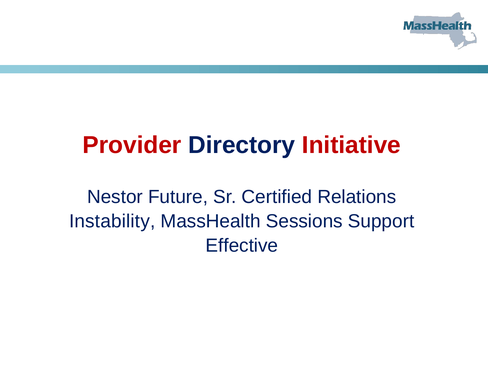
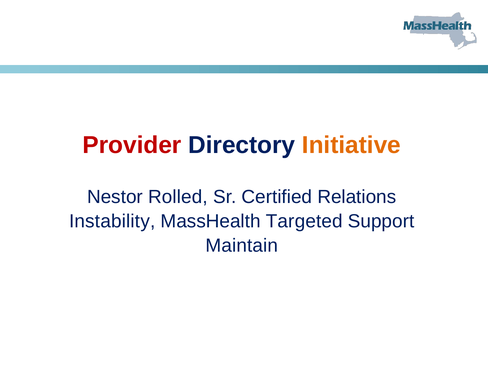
Initiative colour: red -> orange
Future: Future -> Rolled
Sessions: Sessions -> Targeted
Effective: Effective -> Maintain
